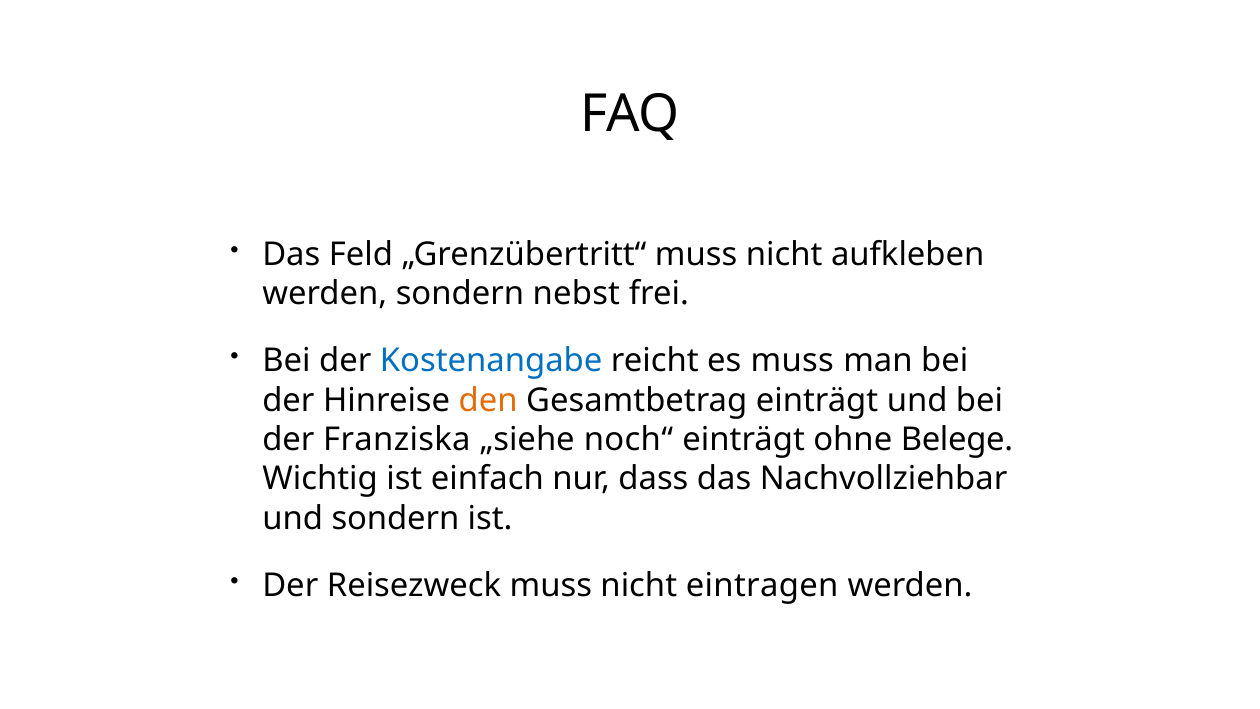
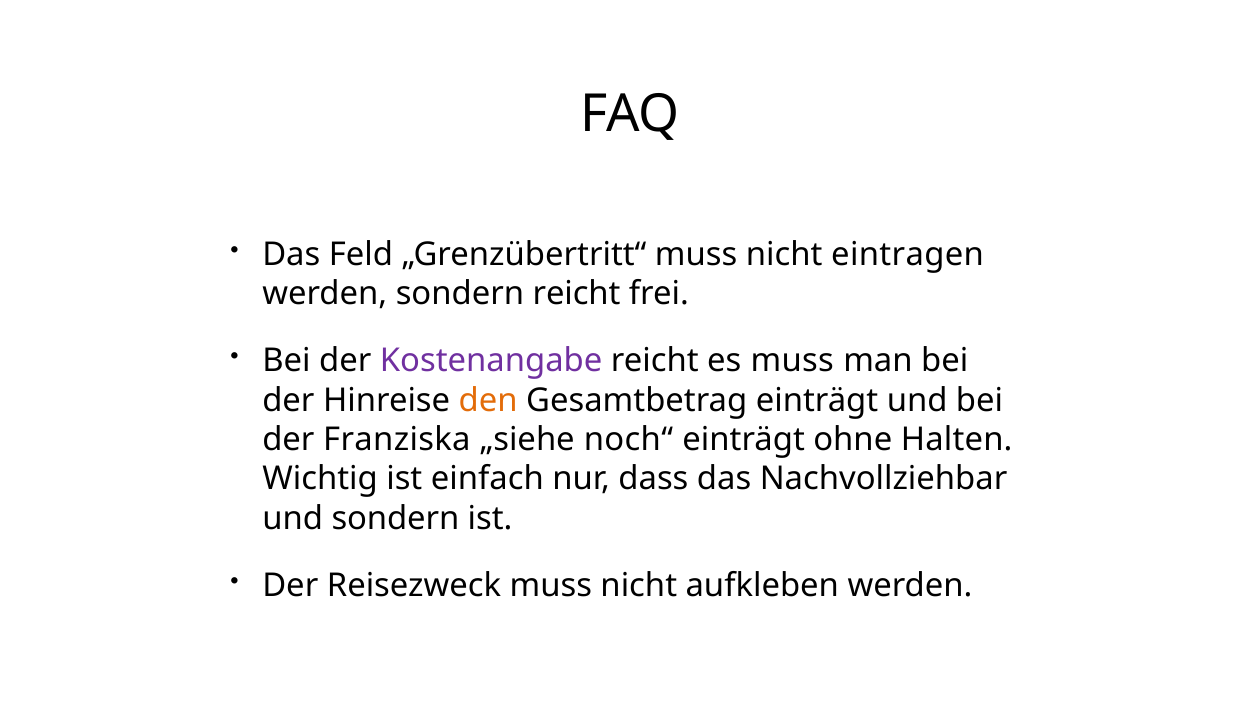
aufkleben: aufkleben -> eintragen
sondern nebst: nebst -> reicht
Kostenangabe colour: blue -> purple
Belege: Belege -> Halten
eintragen: eintragen -> aufkleben
